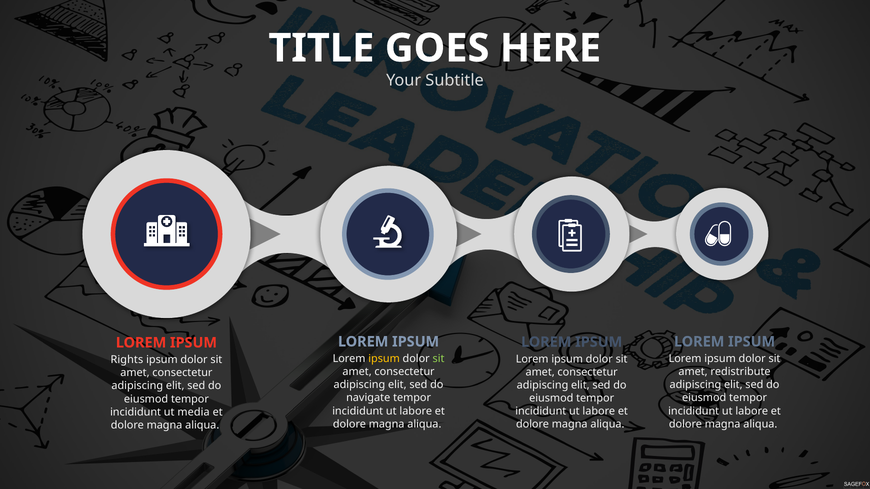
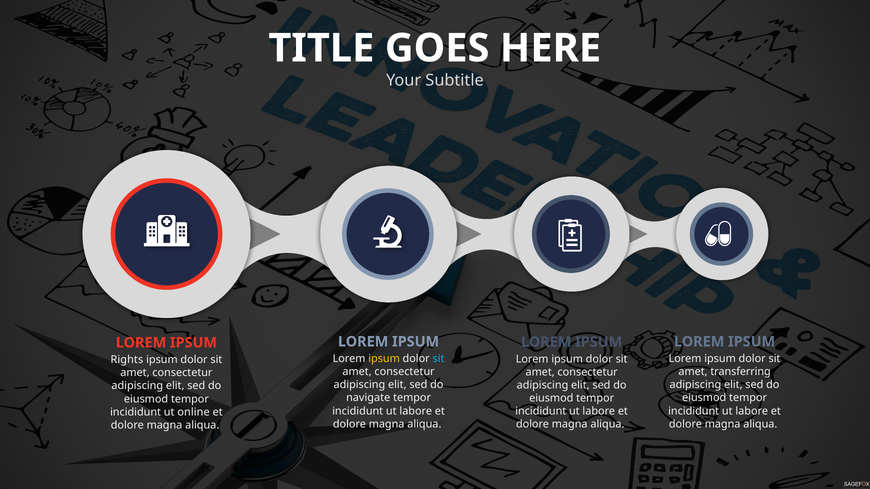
sit at (439, 359) colour: light green -> light blue
redistribute: redistribute -> transferring
media: media -> online
